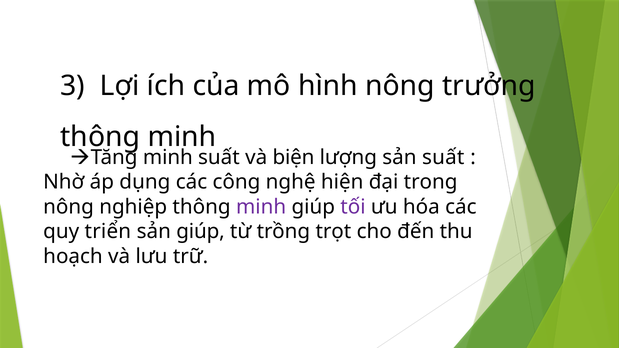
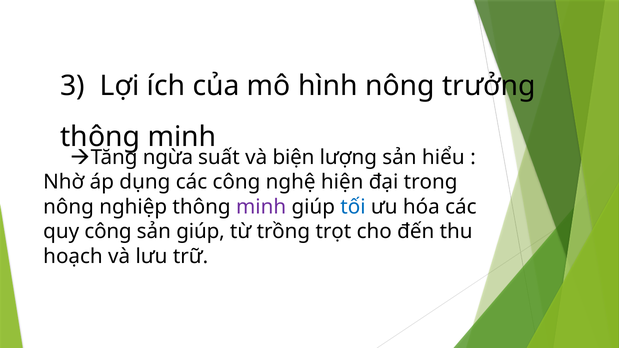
minh at (168, 157): minh -> ngừa
sản suất: suất -> hiểu
tối colour: purple -> blue
quy triển: triển -> công
